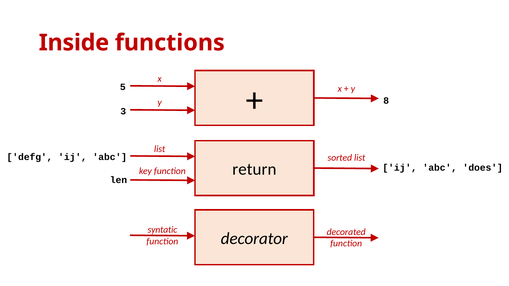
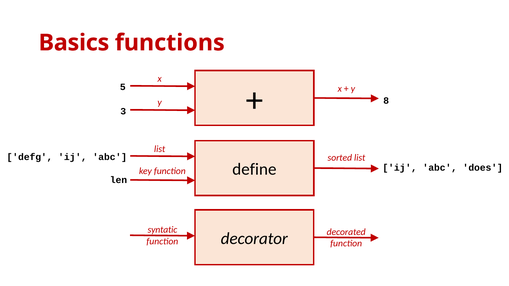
Inside: Inside -> Basics
return: return -> define
